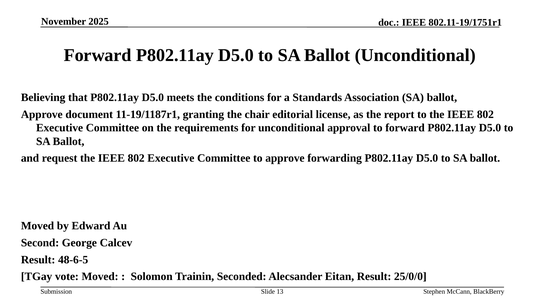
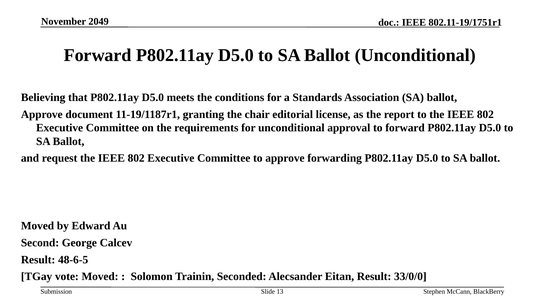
2025: 2025 -> 2049
25/0/0: 25/0/0 -> 33/0/0
